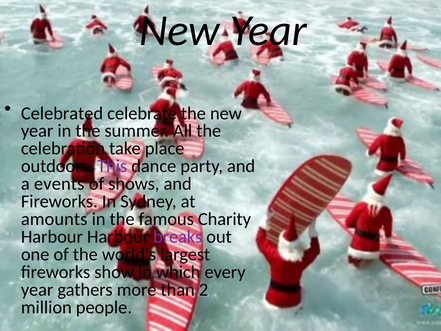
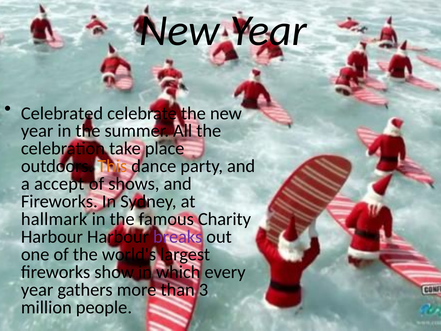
This colour: purple -> orange
events: events -> accept
amounts: amounts -> hallmark
2: 2 -> 3
